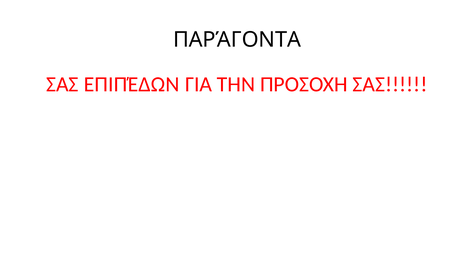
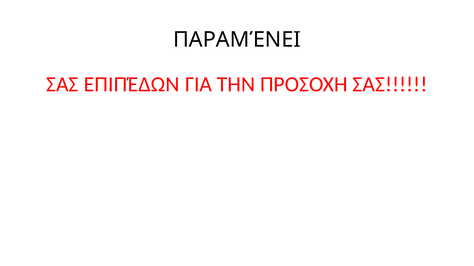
ΠΑΡΆΓΟΝΤΑ: ΠΑΡΆΓΟΝΤΑ -> ΠΑΡΑΜΈΝΕΙ
